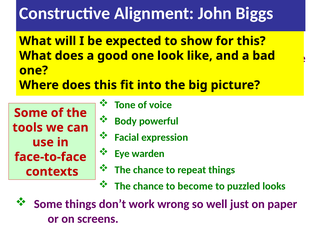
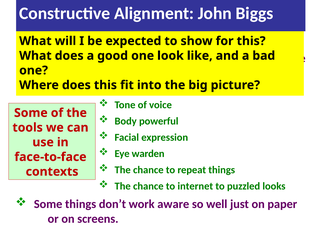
become: become -> internet
wrong: wrong -> aware
